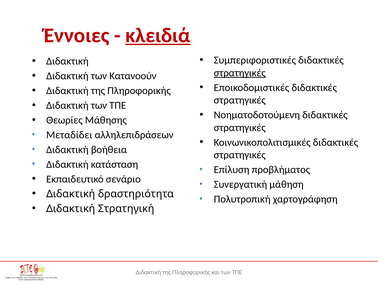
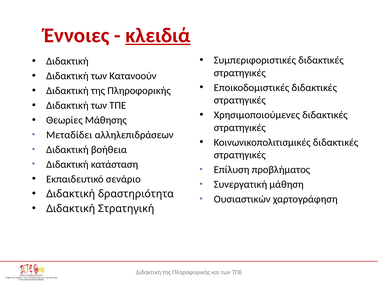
στρατηγικές at (240, 73) underline: present -> none
Νοηματοδοτούμενη: Νοηματοδοτούμενη -> Χρησιμοποιούμενες
Πολυτροπική: Πολυτροπική -> Ουσιαστικών
